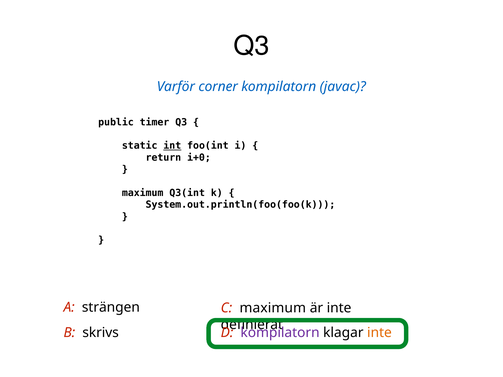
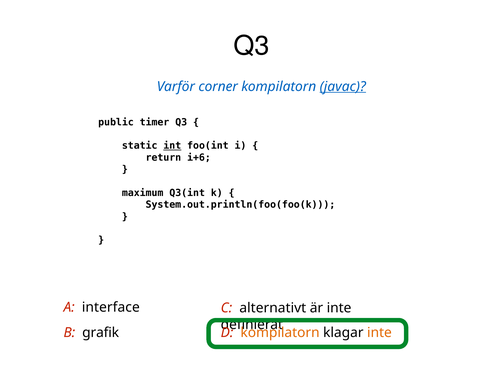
javac underline: none -> present
i+0: i+0 -> i+6
strängen: strängen -> interface
C maximum: maximum -> alternativt
skrivs: skrivs -> grafik
kompilatorn at (280, 333) colour: purple -> orange
